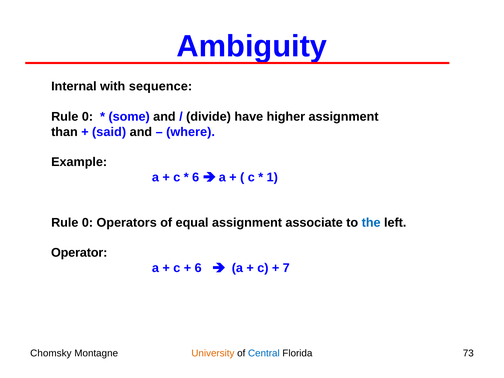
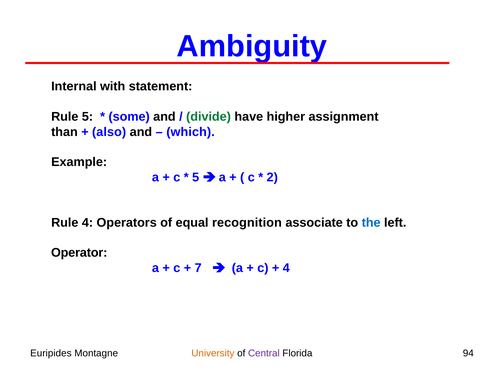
sequence: sequence -> statement
0 at (87, 117): 0 -> 5
divide colour: black -> green
said: said -> also
where: where -> which
6 at (196, 177): 6 -> 5
1: 1 -> 2
0 at (87, 223): 0 -> 4
equal assignment: assignment -> recognition
6 at (198, 268): 6 -> 7
7 at (286, 268): 7 -> 4
Chomsky: Chomsky -> Euripides
Central colour: blue -> purple
73: 73 -> 94
